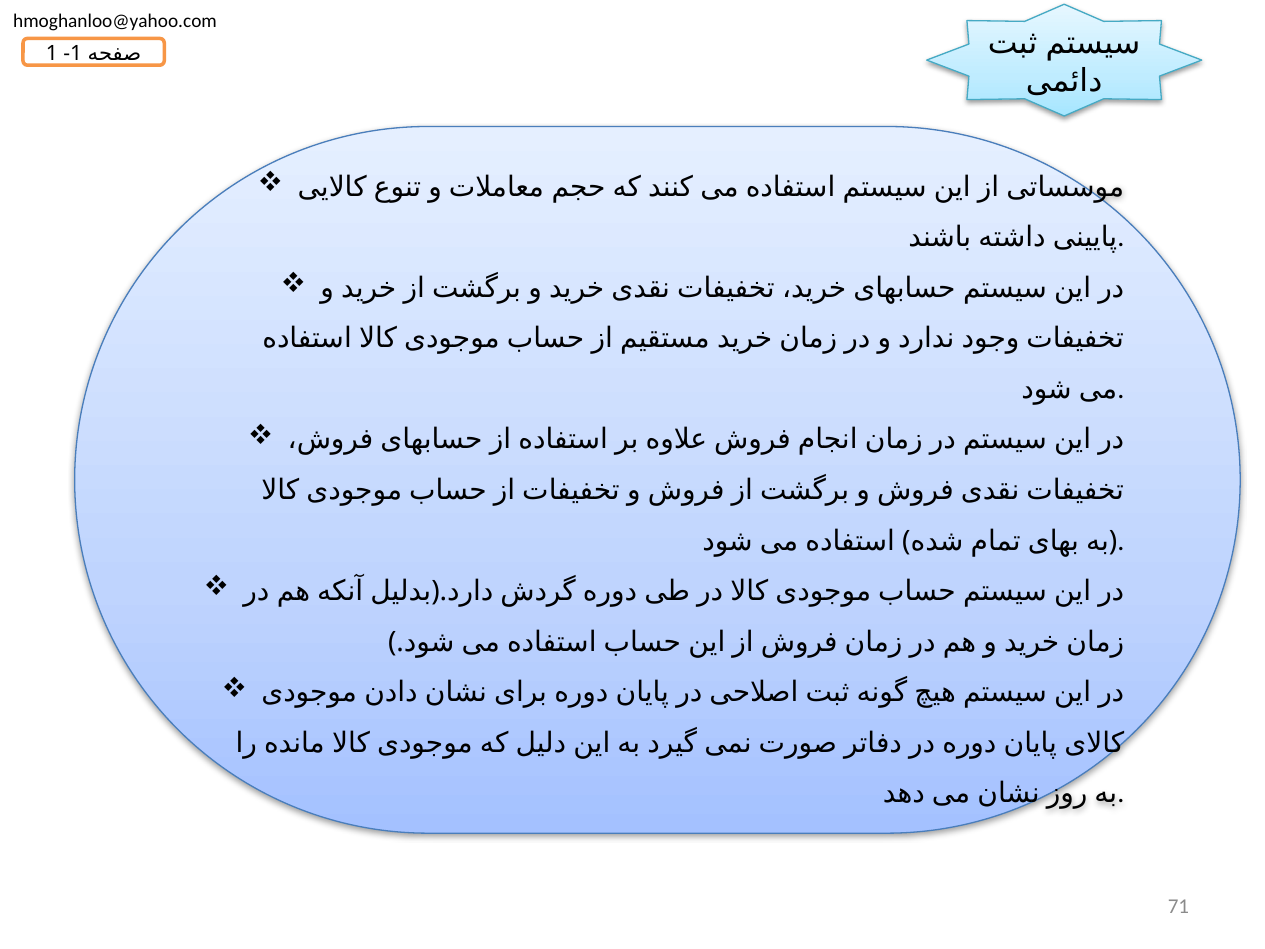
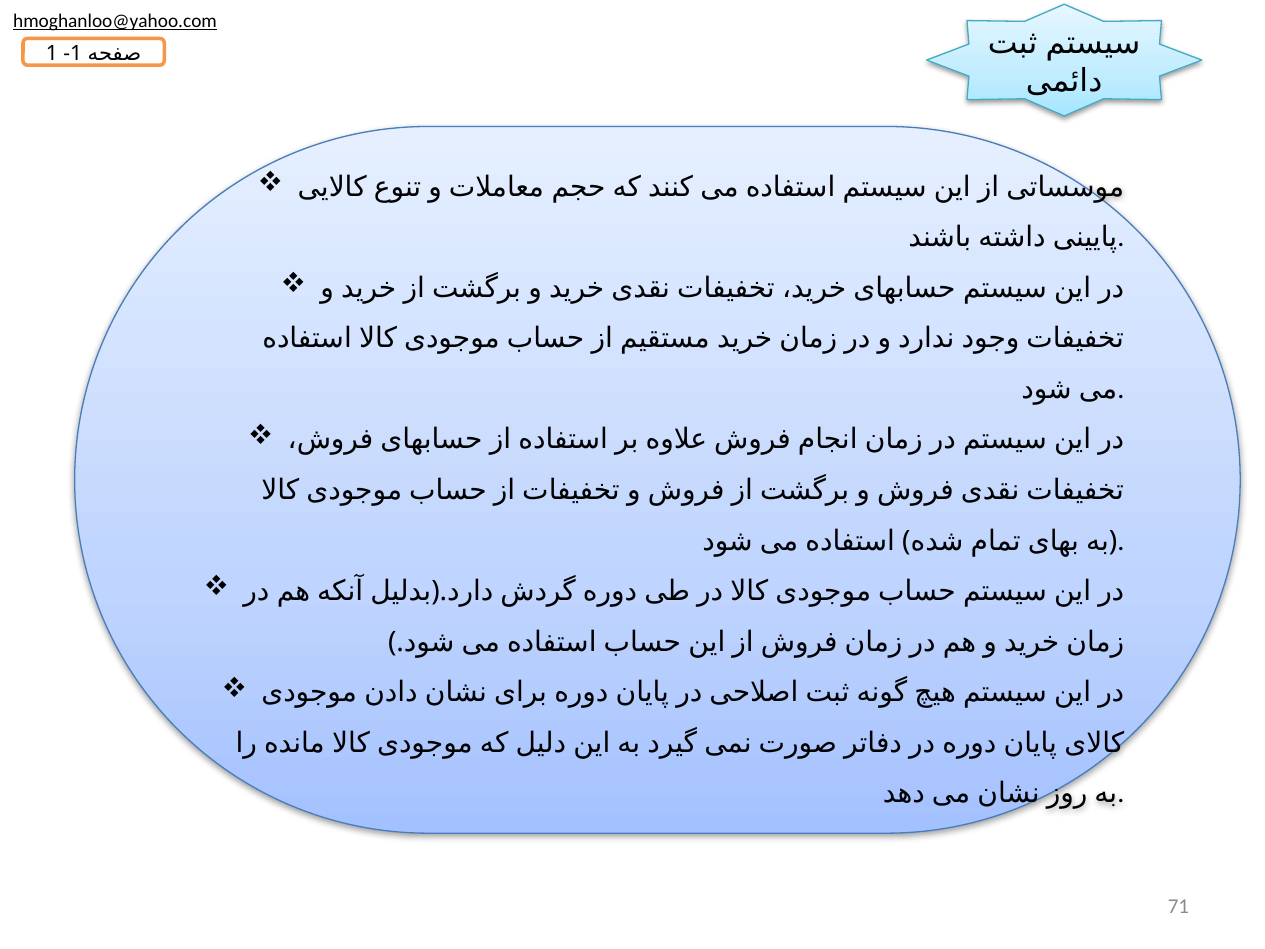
hmoghanloo@yahoo.com underline: none -> present
